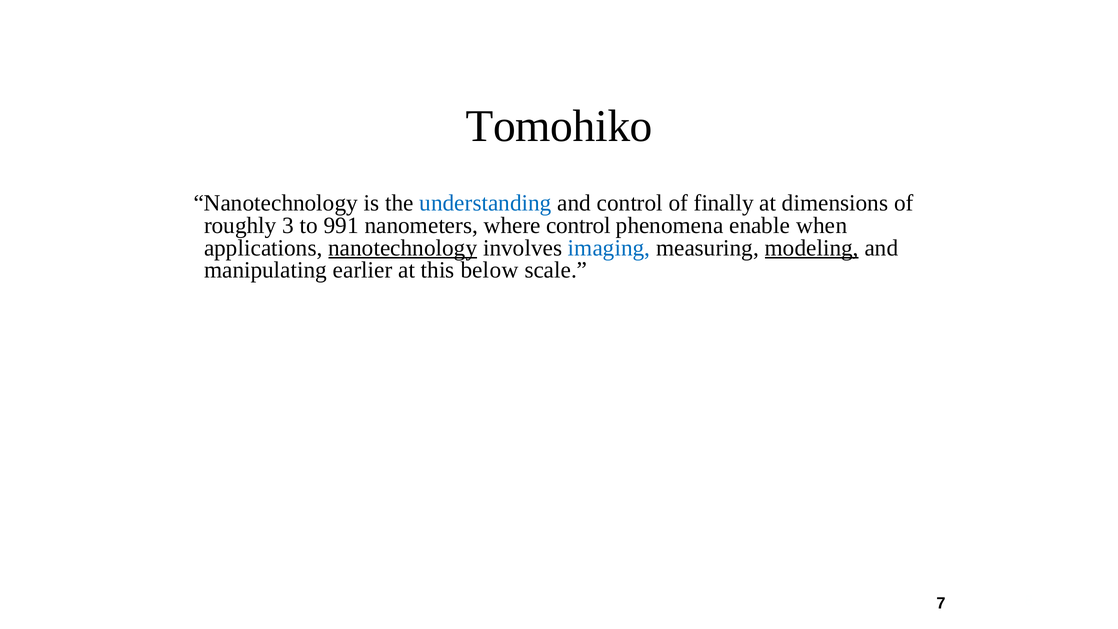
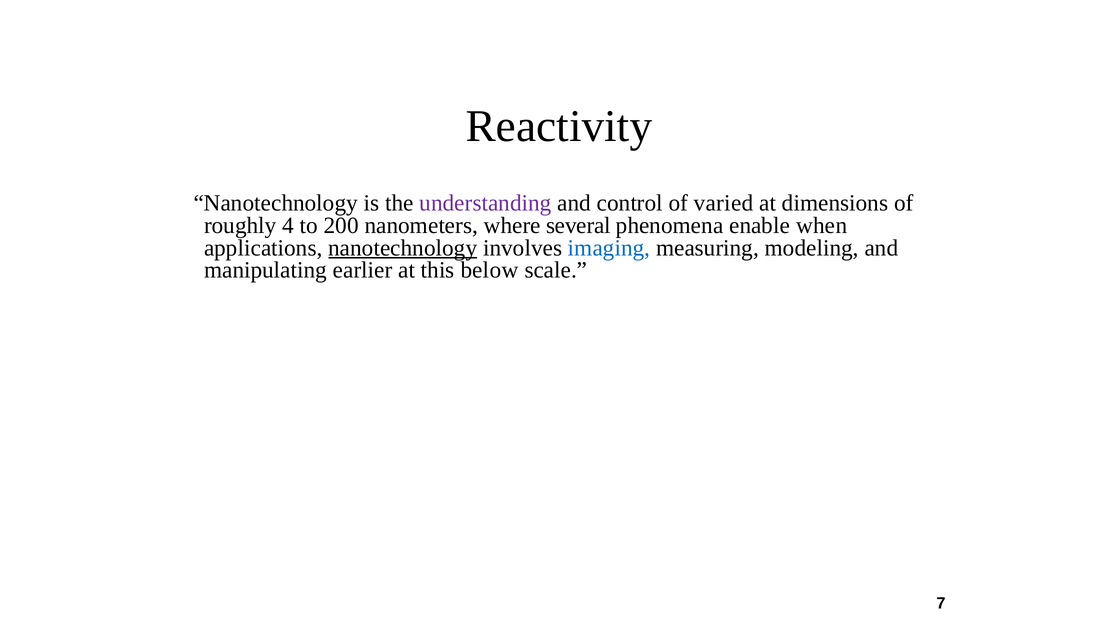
Tomohiko: Tomohiko -> Reactivity
understanding colour: blue -> purple
finally: finally -> varied
3: 3 -> 4
991: 991 -> 200
where control: control -> several
modeling underline: present -> none
